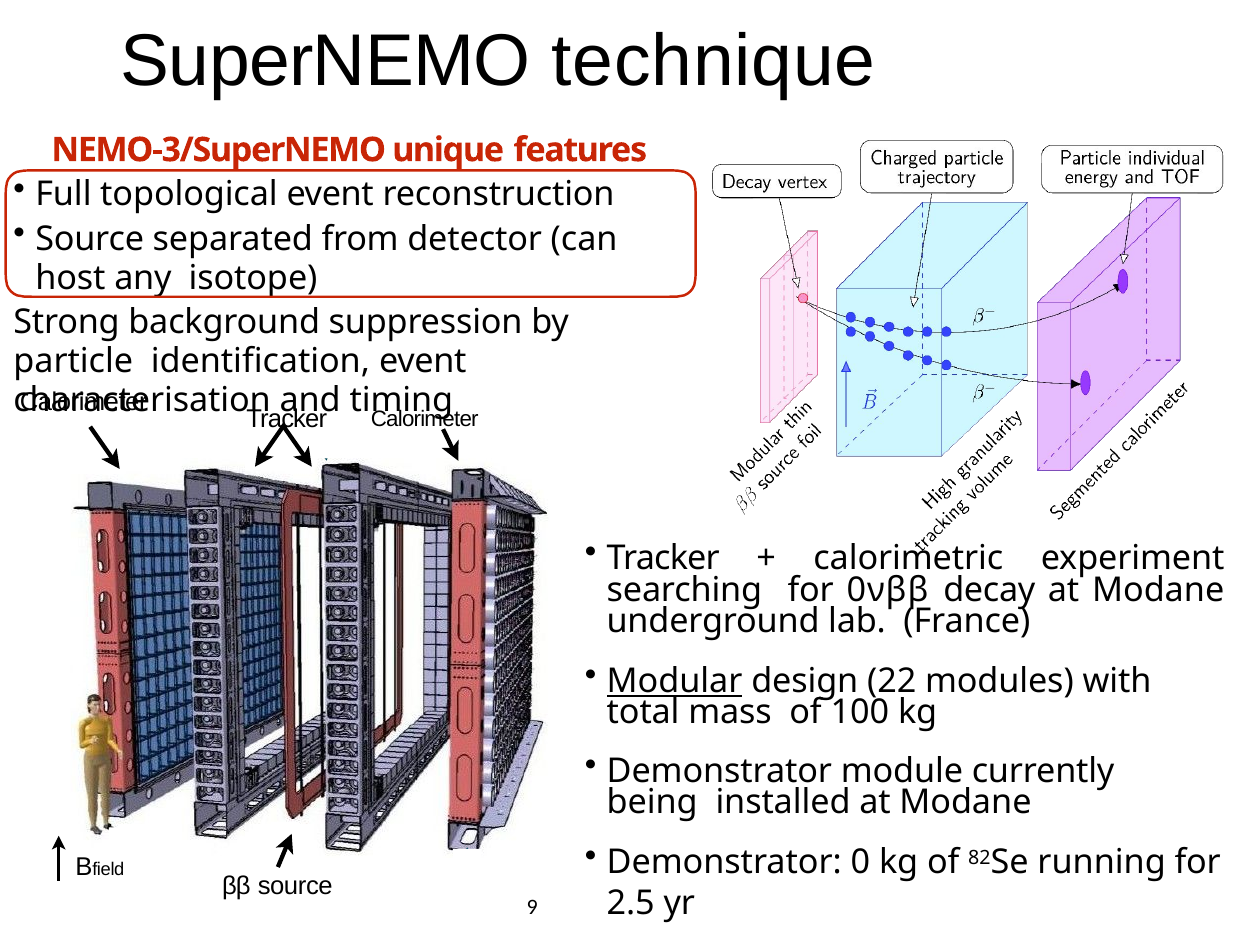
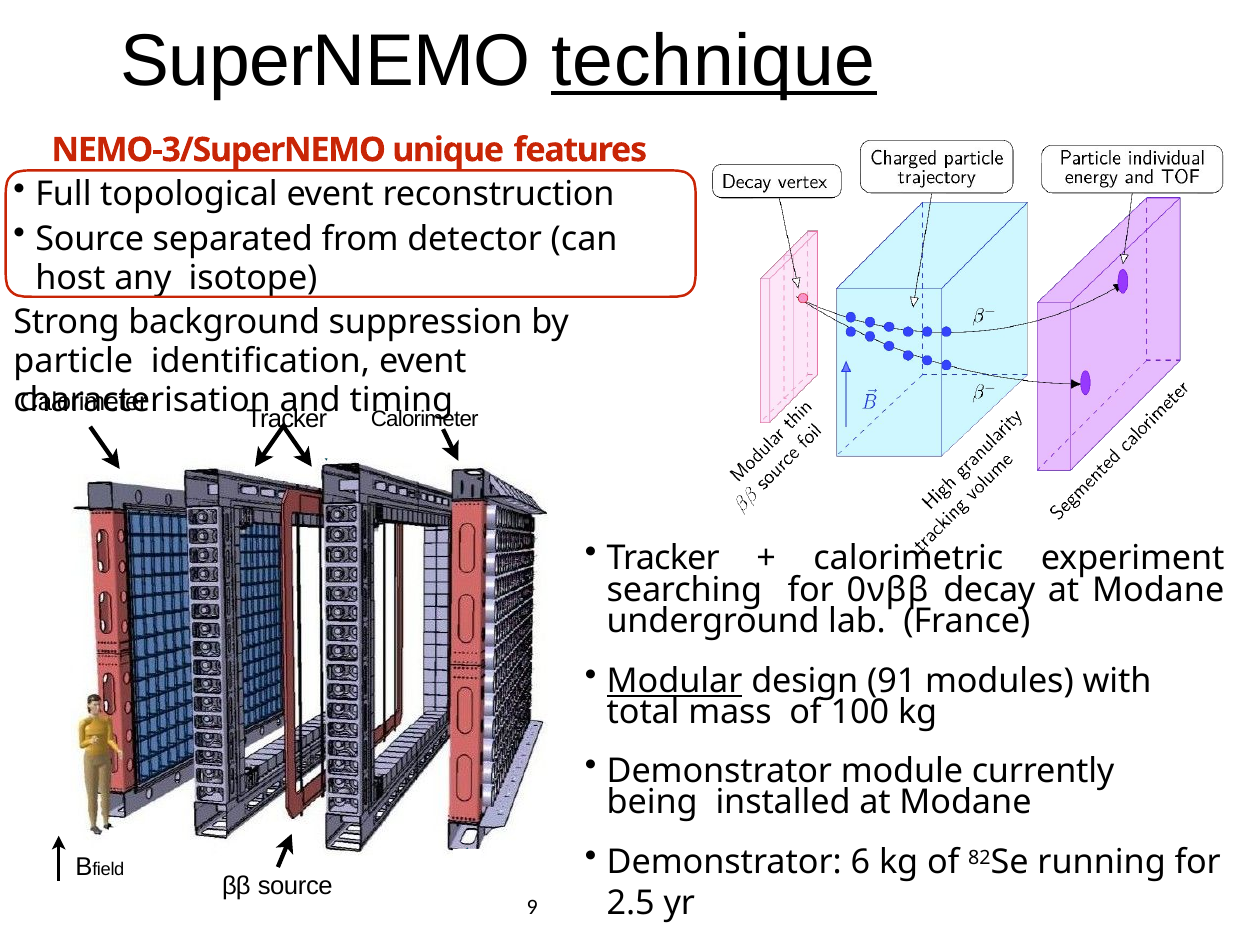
technique underline: none -> present
22: 22 -> 91
0: 0 -> 6
